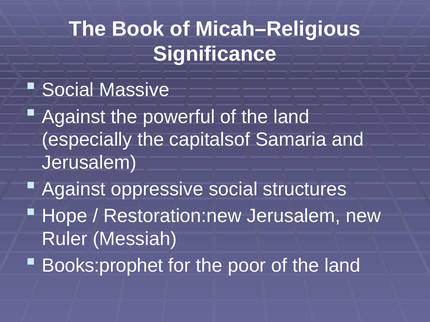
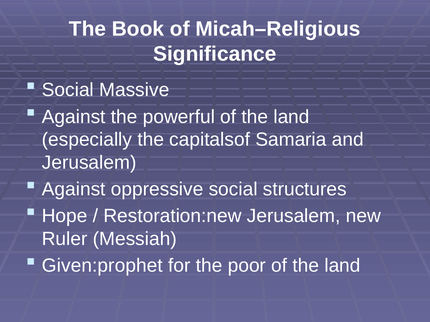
Books:prophet: Books:prophet -> Given:prophet
